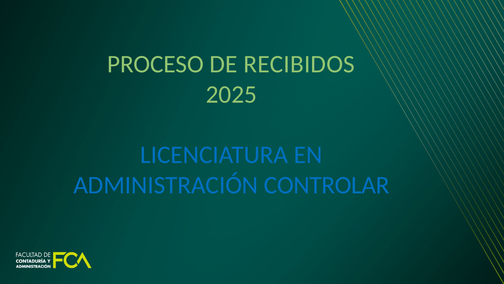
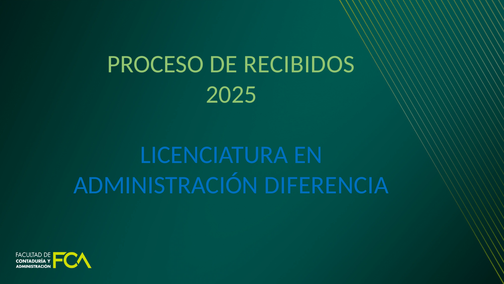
CONTROLAR: CONTROLAR -> DIFERENCIA
